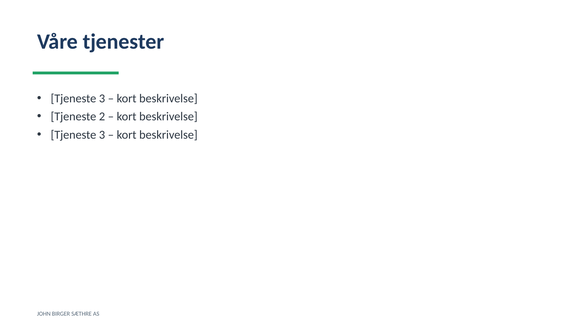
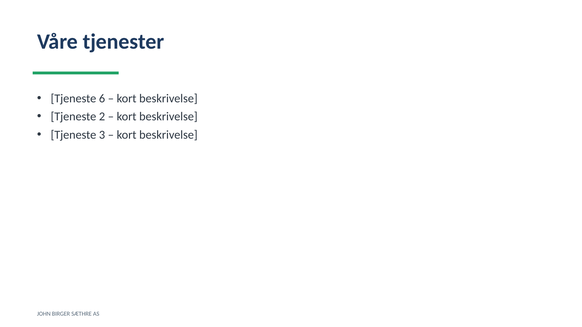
3 at (102, 99): 3 -> 6
